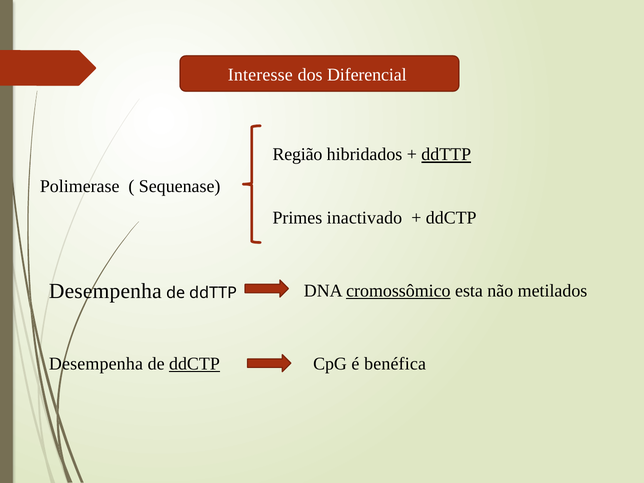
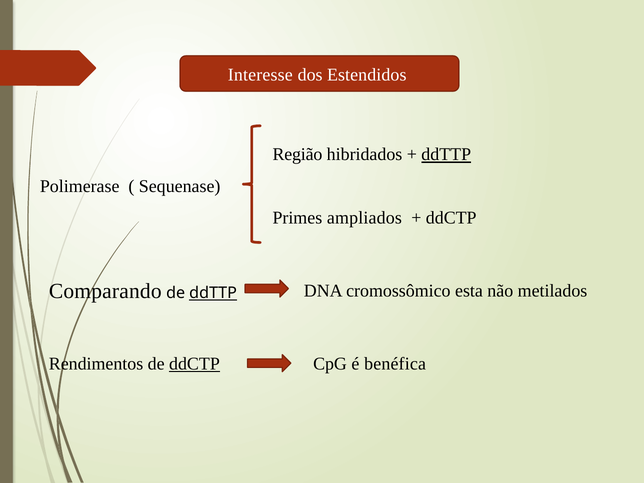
Diferencial: Diferencial -> Estendidos
inactivado: inactivado -> ampliados
Desempenha at (105, 291): Desempenha -> Comparando
ddTTP at (213, 293) underline: none -> present
cromossômico underline: present -> none
Desempenha at (96, 364): Desempenha -> Rendimentos
